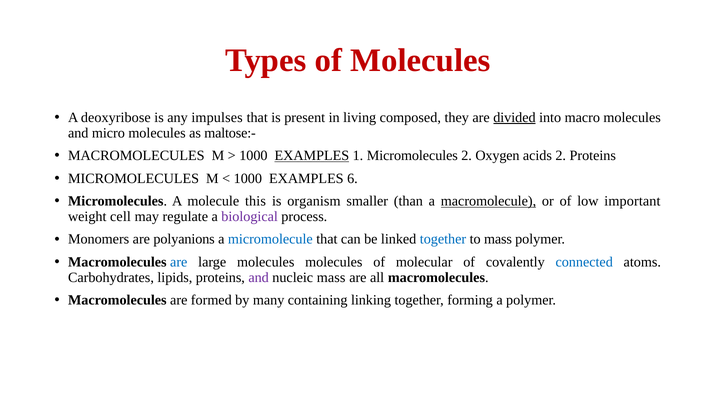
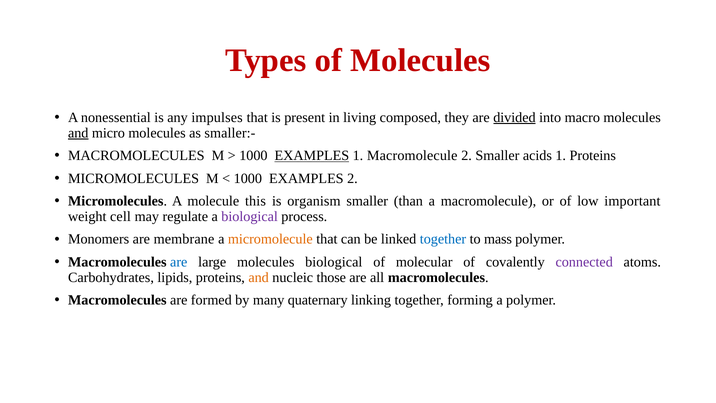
deoxyribose: deoxyribose -> nonessential
and at (78, 133) underline: none -> present
maltose:-: maltose:- -> smaller:-
1 Micromolecules: Micromolecules -> Macromolecule
2 Oxygen: Oxygen -> Smaller
acids 2: 2 -> 1
EXAMPLES 6: 6 -> 2
macromolecule at (489, 201) underline: present -> none
polyanions: polyanions -> membrane
micromolecule colour: blue -> orange
molecules molecules: molecules -> biological
connected colour: blue -> purple
and at (259, 277) colour: purple -> orange
nucleic mass: mass -> those
containing: containing -> quaternary
